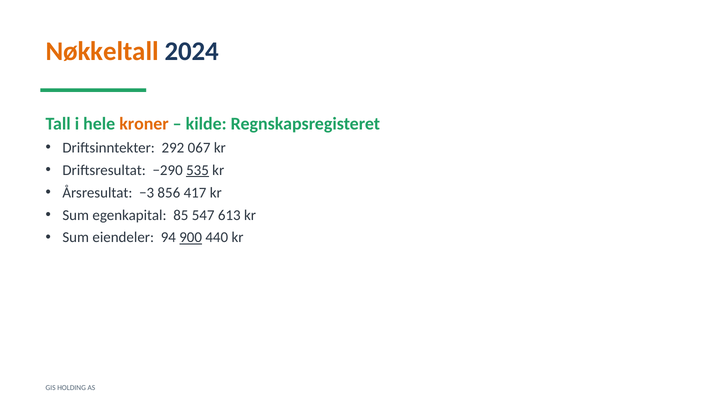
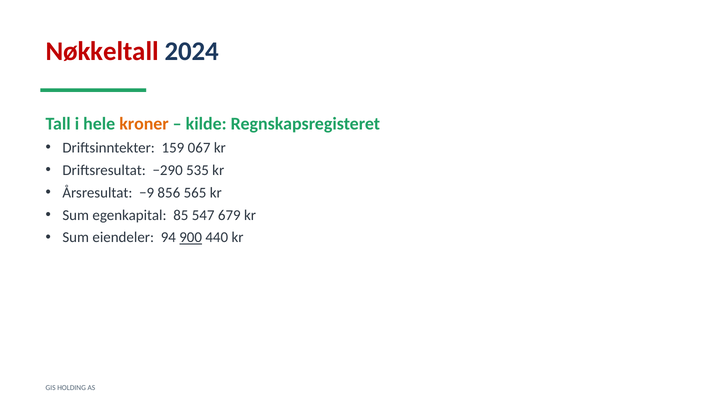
Nøkkeltall colour: orange -> red
292: 292 -> 159
535 underline: present -> none
−3: −3 -> −9
417: 417 -> 565
613: 613 -> 679
